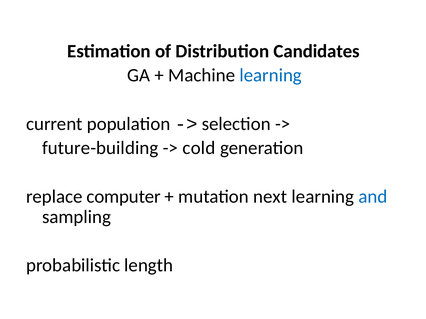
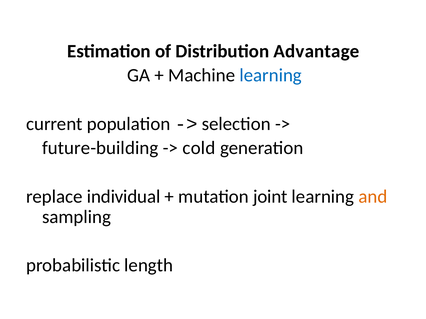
Candidates: Candidates -> Advantage
computer: computer -> individual
next: next -> joint
and colour: blue -> orange
